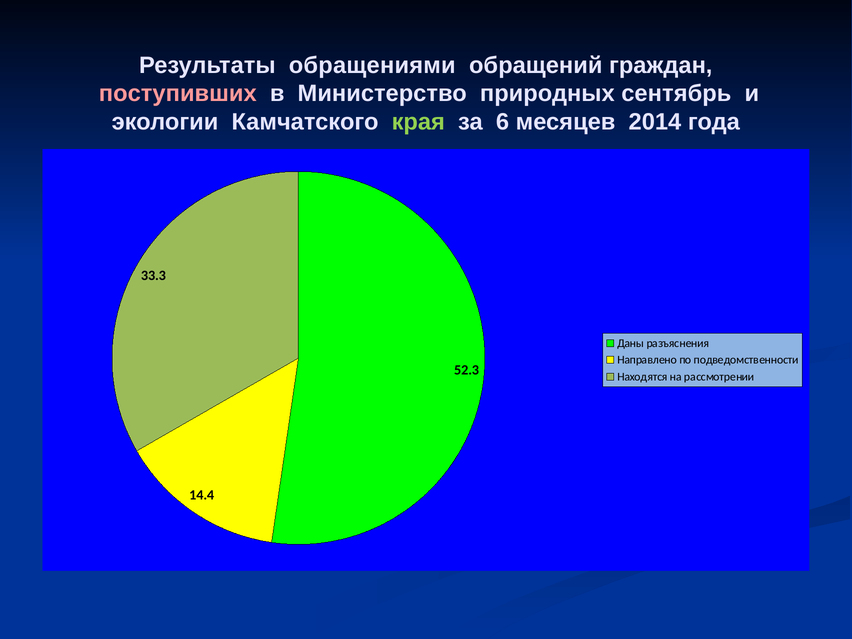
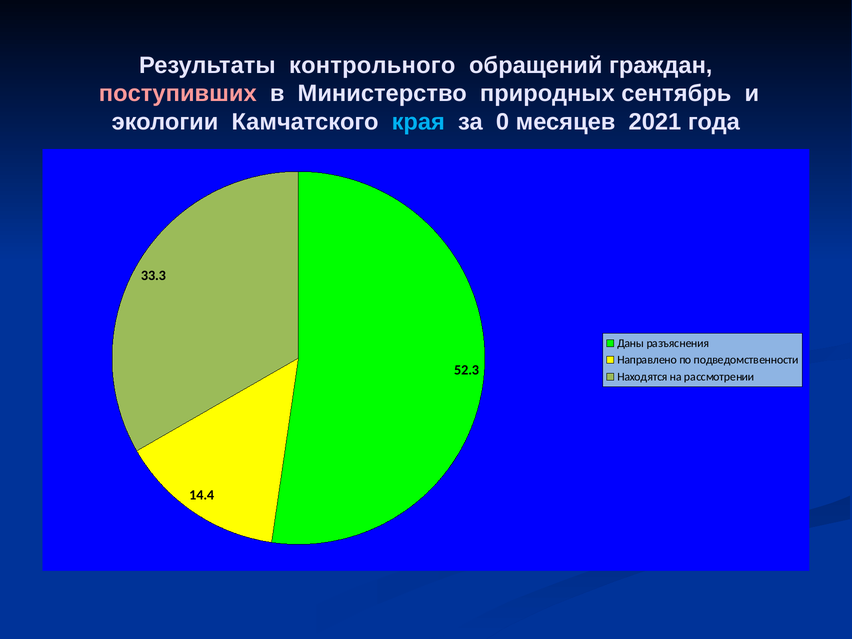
обращениями: обращениями -> контрольного
края colour: light green -> light blue
6: 6 -> 0
2014: 2014 -> 2021
